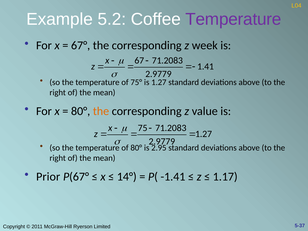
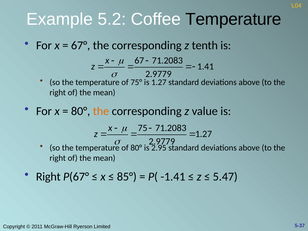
Temperature at (233, 19) colour: purple -> black
week: week -> tenth
Prior at (48, 177): Prior -> Right
14°: 14° -> 85°
1.17: 1.17 -> 5.47
